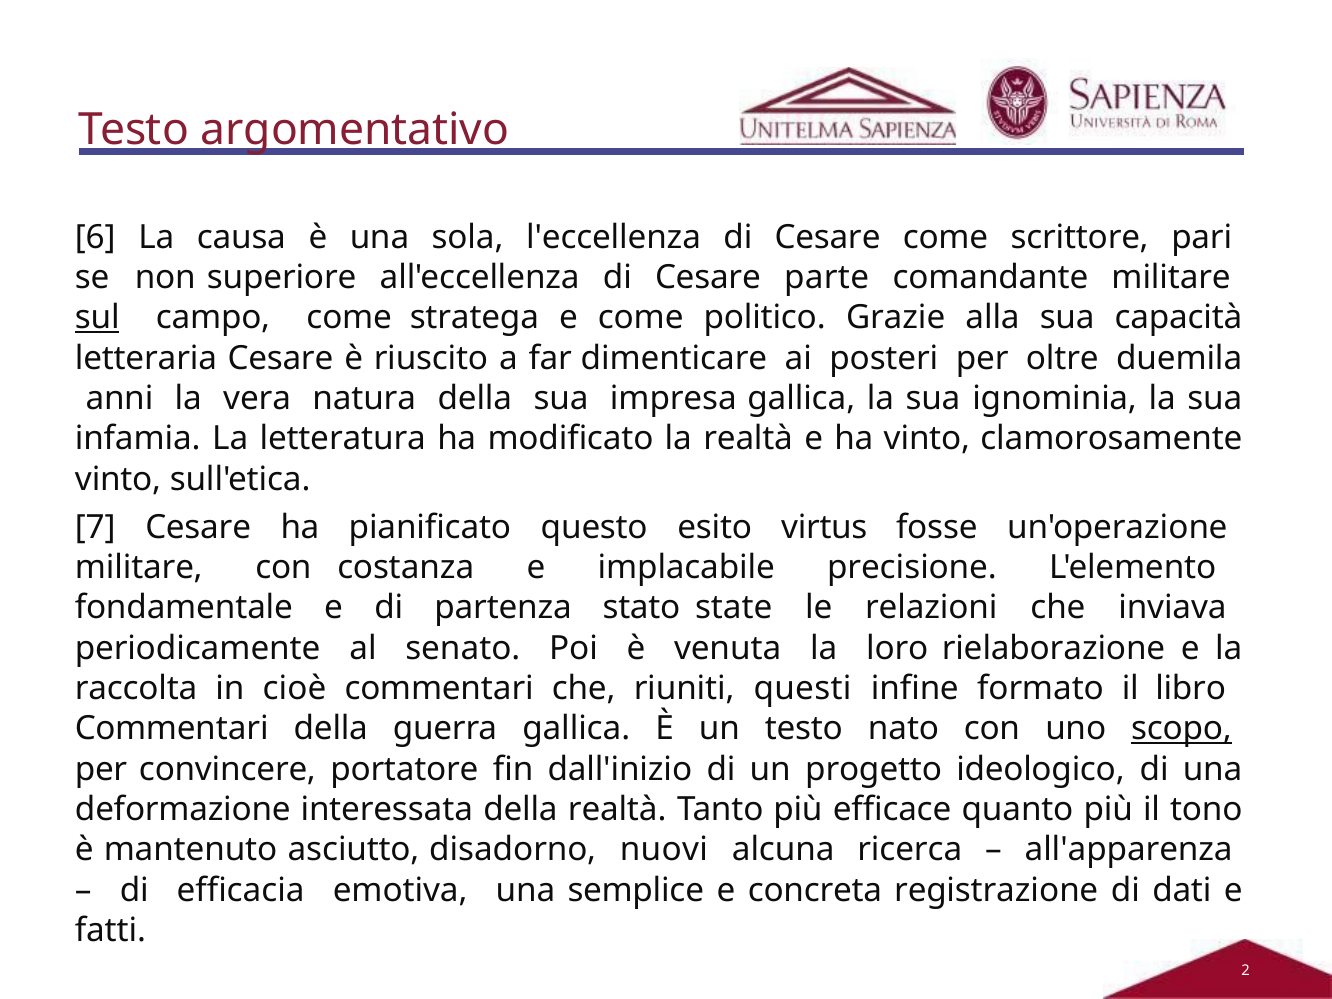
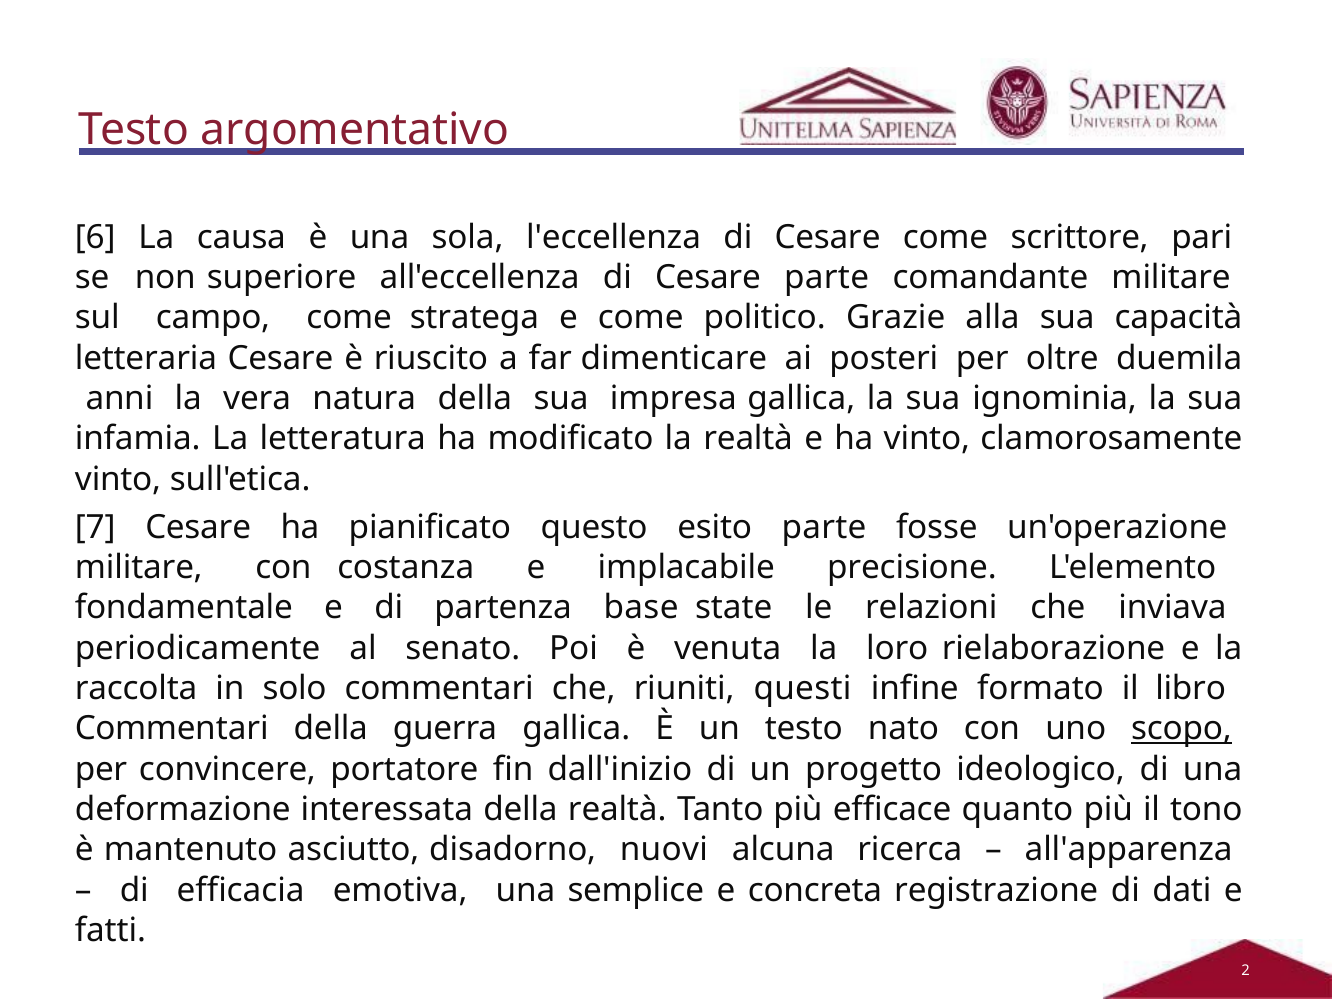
sul underline: present -> none
esito virtus: virtus -> parte
stato: stato -> base
cioè: cioè -> solo
